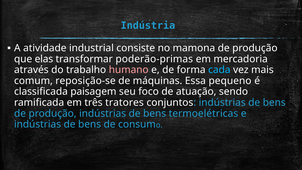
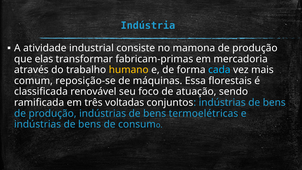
poderão-primas: poderão-primas -> fabricam-primas
humano colour: pink -> yellow
pequeno: pequeno -> florestais
paisagem: paisagem -> renovável
tratores: tratores -> voltadas
